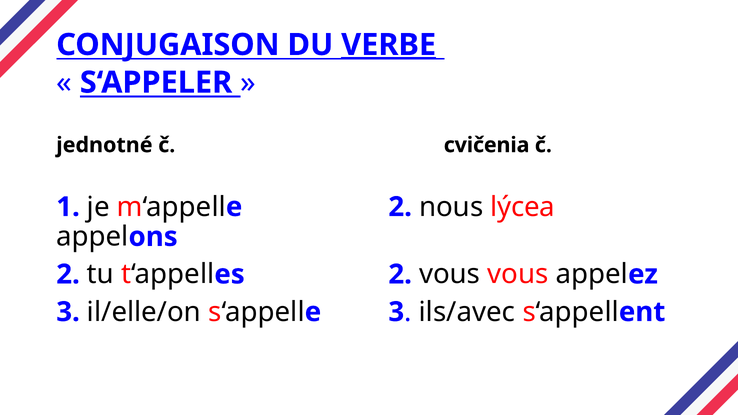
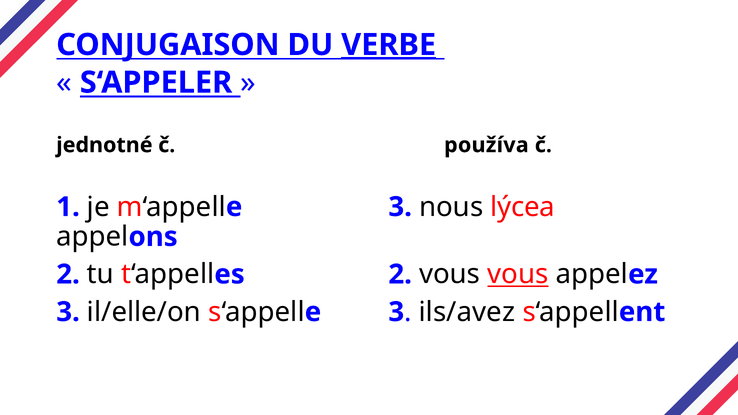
cvičenia: cvičenia -> používa
2 at (400, 207): 2 -> 3
vous at (518, 274) underline: none -> present
ils/avec: ils/avec -> ils/avez
